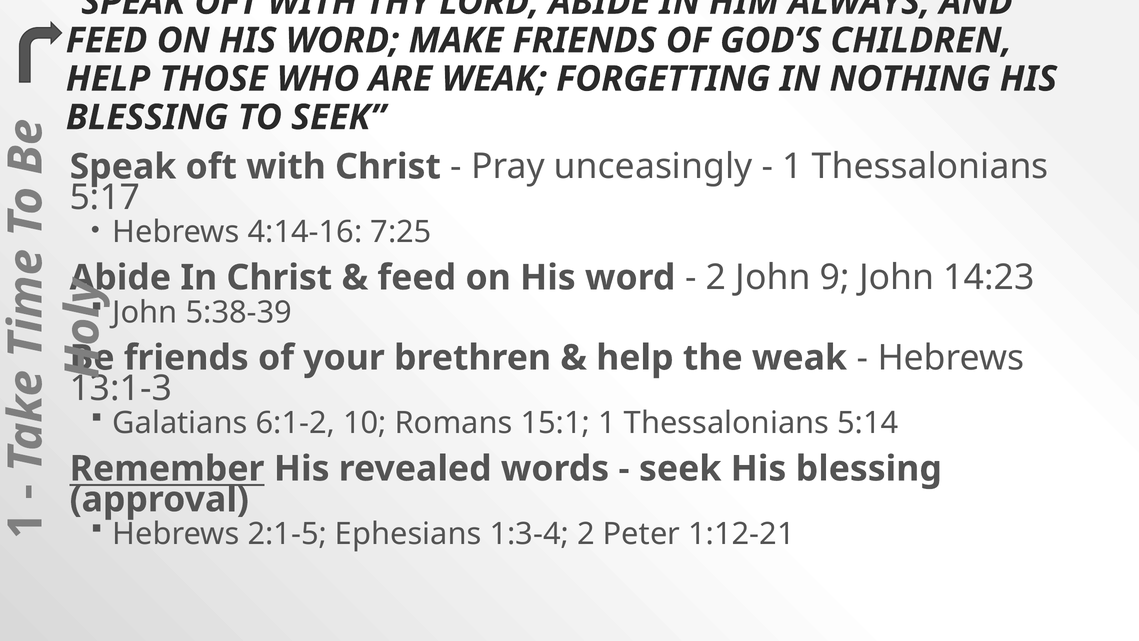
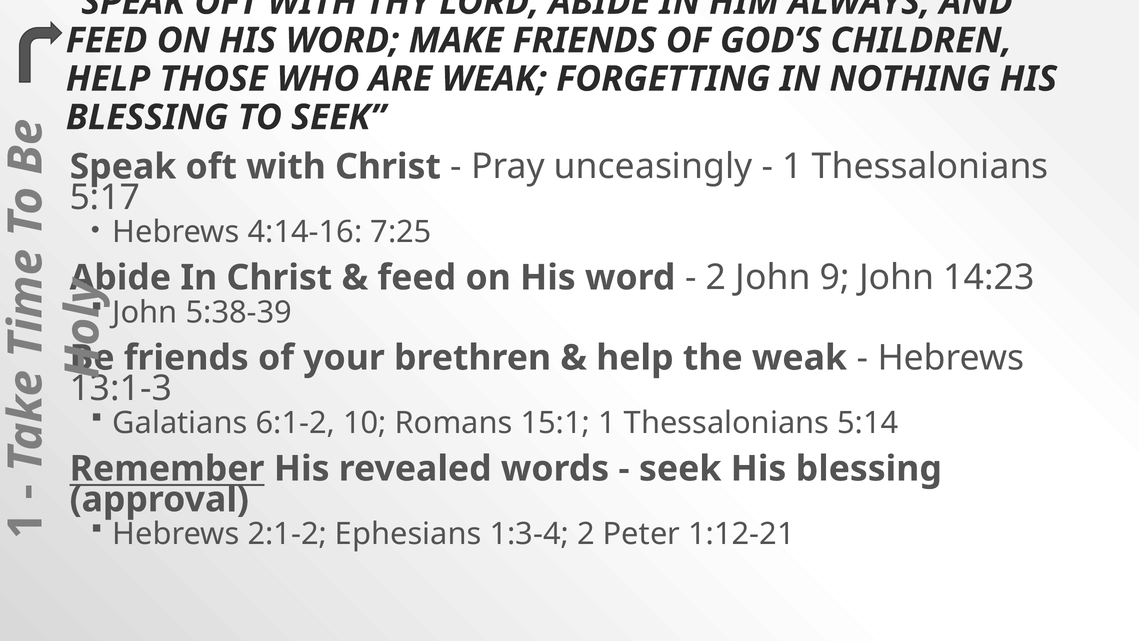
2:1-5: 2:1-5 -> 2:1-2
